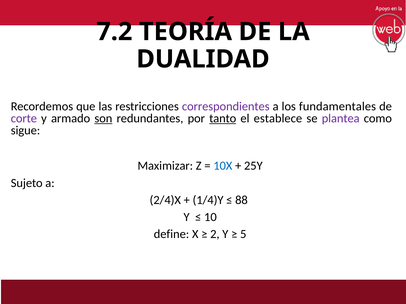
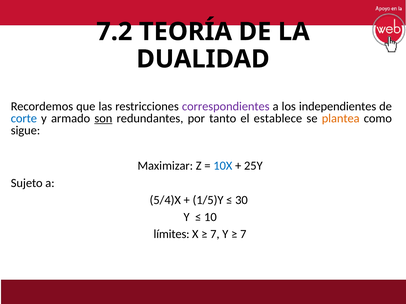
fundamentales: fundamentales -> independientes
corte colour: purple -> blue
tanto underline: present -> none
plantea colour: purple -> orange
2/4)X: 2/4)X -> 5/4)X
1/4)Y: 1/4)Y -> 1/5)Y
88: 88 -> 30
define: define -> límites
2 at (215, 235): 2 -> 7
5 at (243, 235): 5 -> 7
